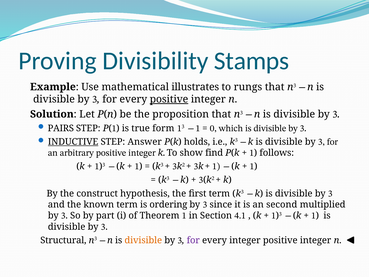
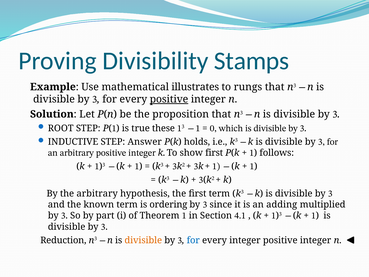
PAIRS: PAIRS -> ROOT
form: form -> these
INDUCTIVE underline: present -> none
show find: find -> first
the construct: construct -> arbitrary
second: second -> adding
Structural: Structural -> Reduction
for at (193, 240) colour: purple -> blue
